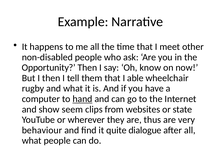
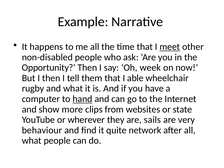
meet underline: none -> present
know: know -> week
seem: seem -> more
thus: thus -> sails
dialogue: dialogue -> network
